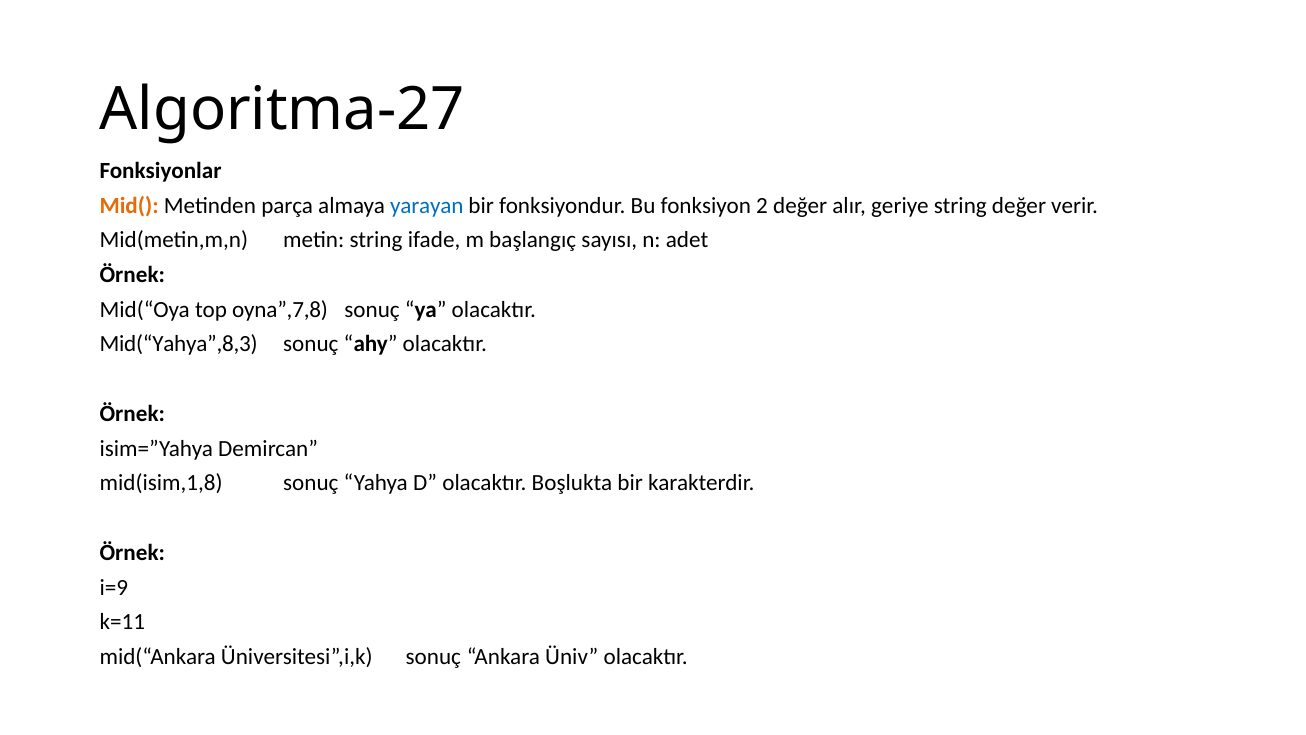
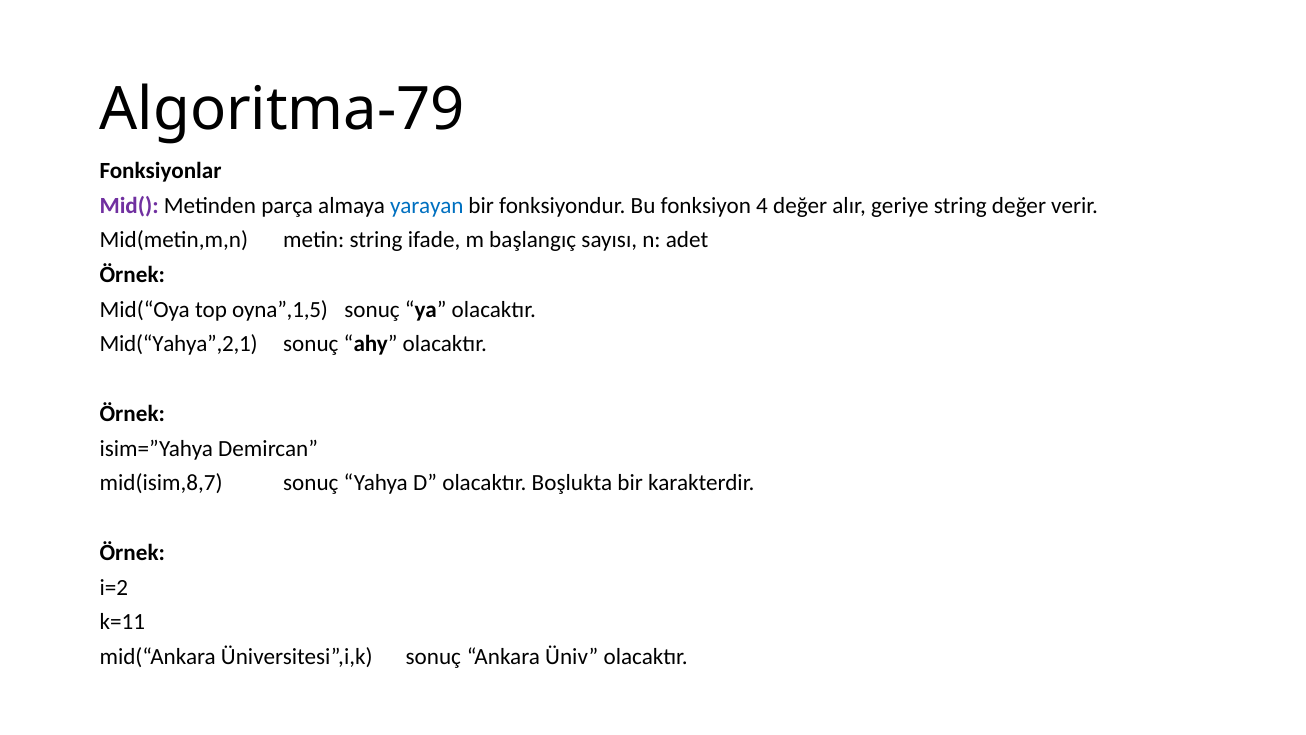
Algoritma-27: Algoritma-27 -> Algoritma-79
Mid( colour: orange -> purple
2: 2 -> 4
oyna”,7,8: oyna”,7,8 -> oyna”,1,5
Mid(“Yahya”,8,3: Mid(“Yahya”,8,3 -> Mid(“Yahya”,2,1
mid(isim,1,8: mid(isim,1,8 -> mid(isim,8,7
i=9: i=9 -> i=2
